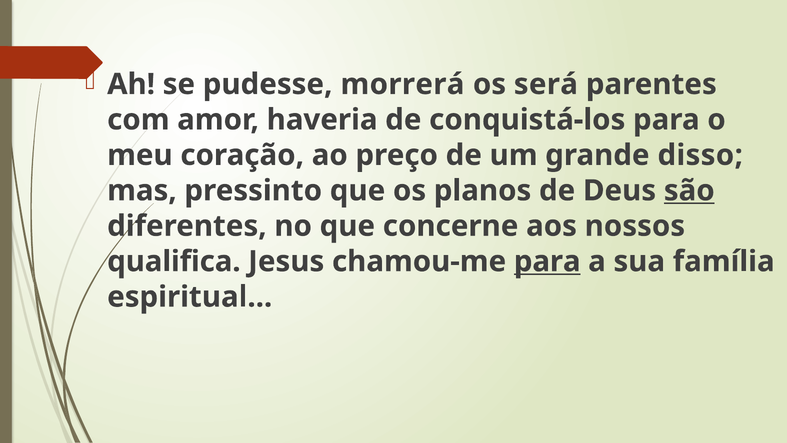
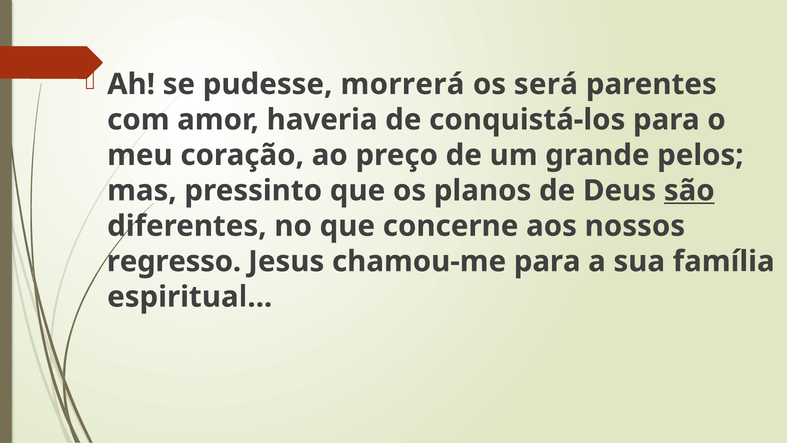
disso: disso -> pelos
qualifica: qualifica -> regresso
para at (547, 261) underline: present -> none
